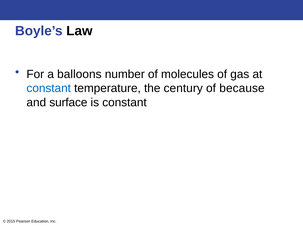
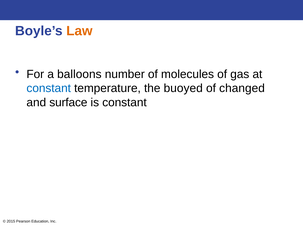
Law colour: black -> orange
century: century -> buoyed
because: because -> changed
